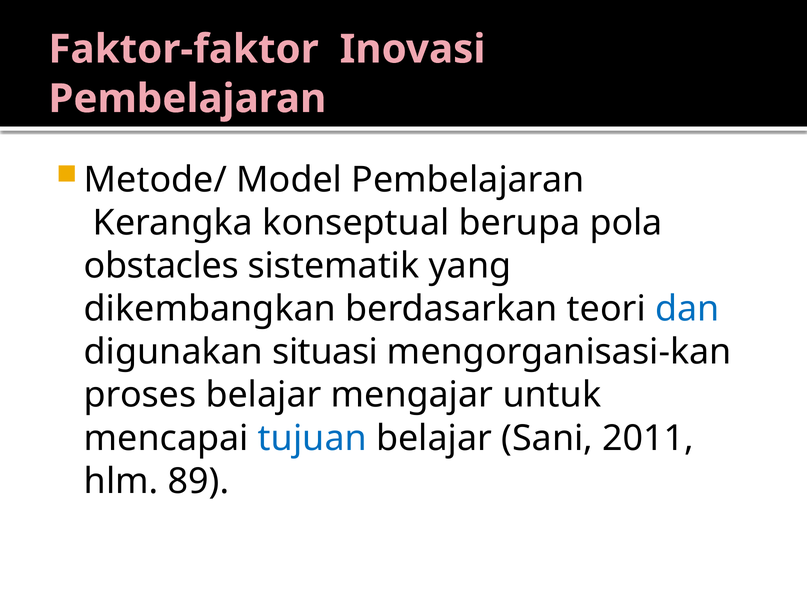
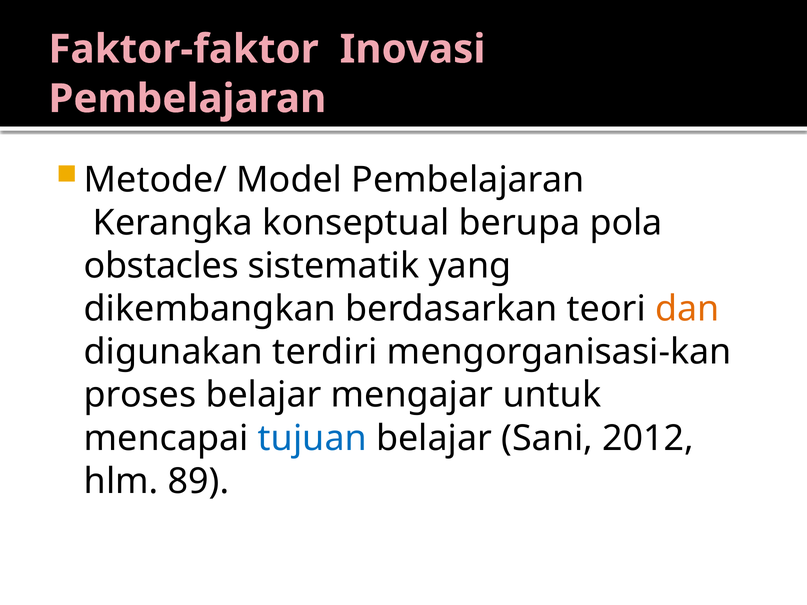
dan colour: blue -> orange
situasi: situasi -> terdiri
2011: 2011 -> 2012
